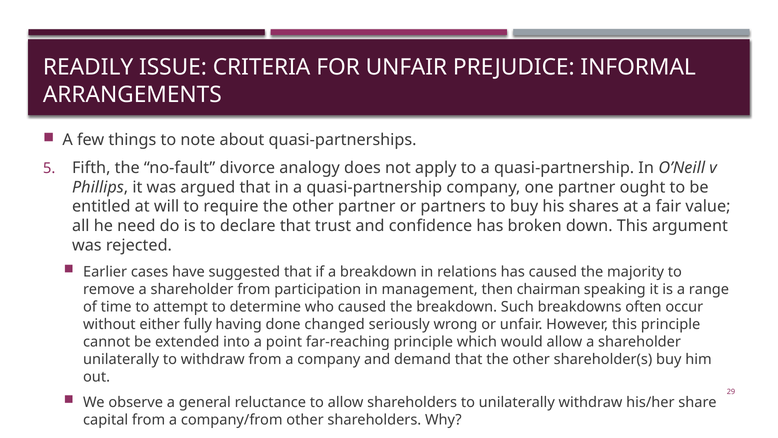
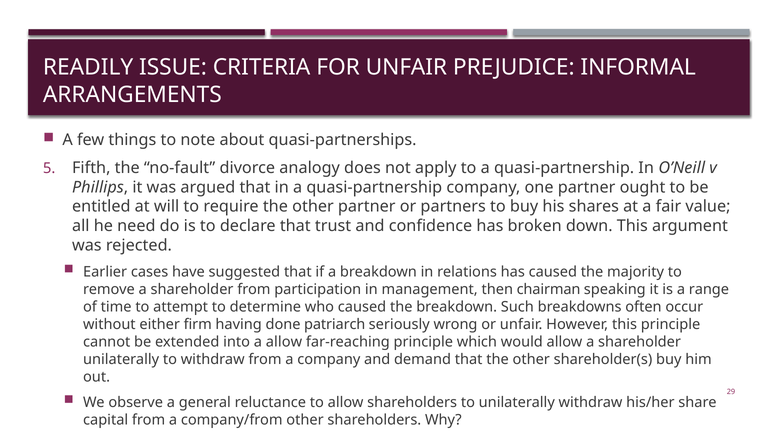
fully: fully -> firm
changed: changed -> patriarch
a point: point -> allow
